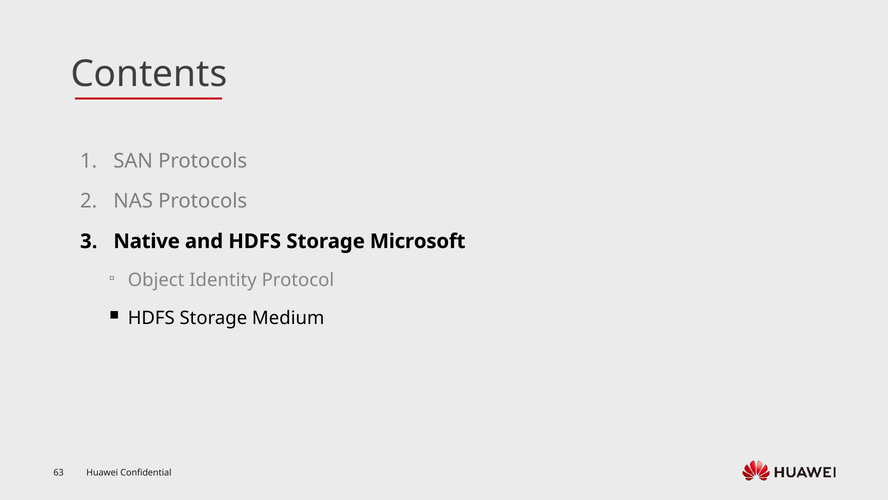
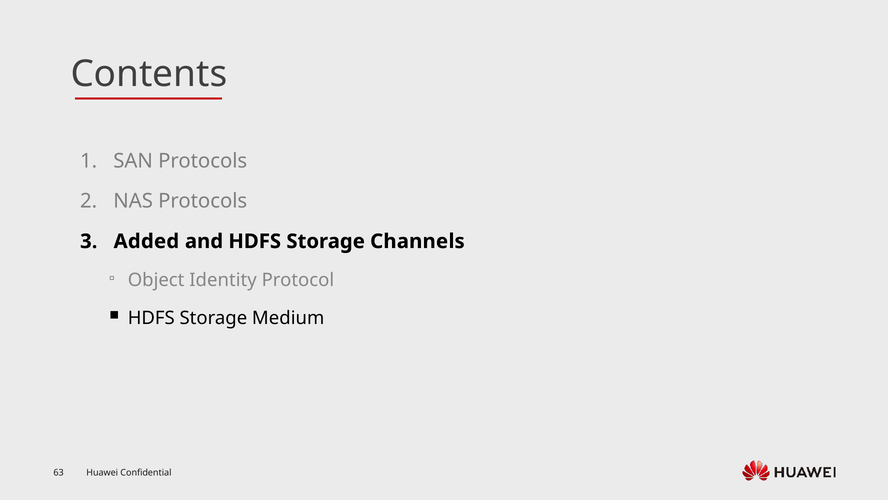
Native: Native -> Added
Microsoft: Microsoft -> Channels
